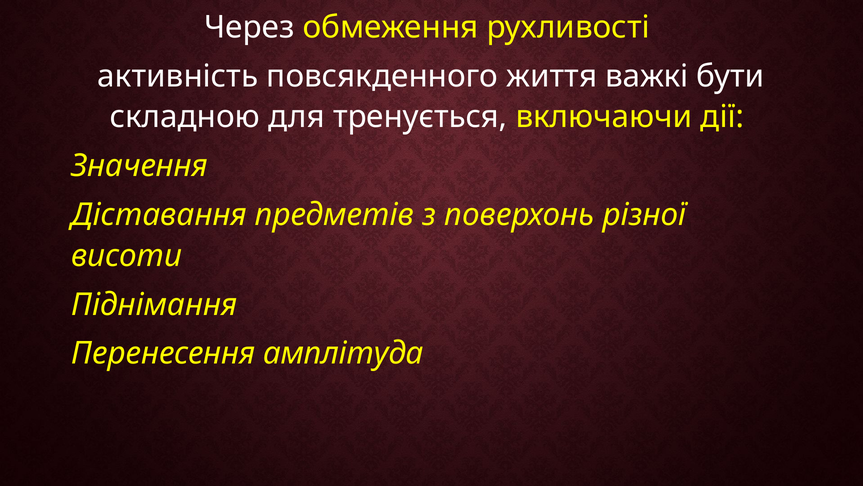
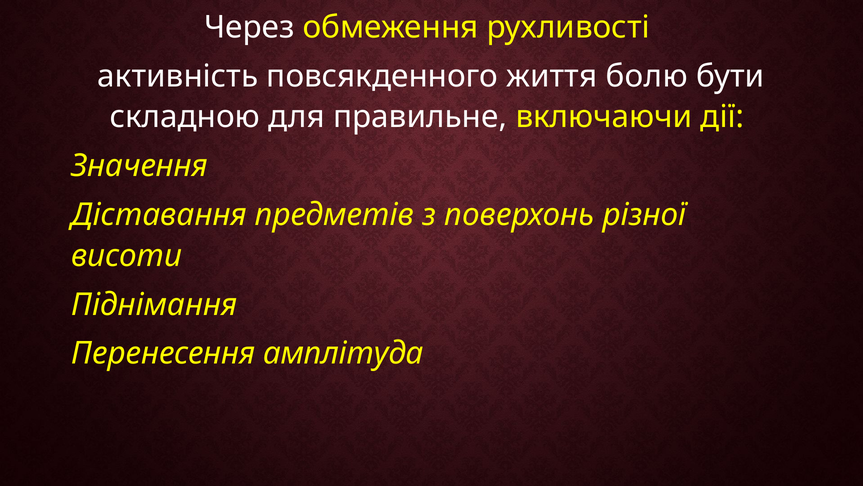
важкі: важкі -> болю
тренується: тренується -> правильне
